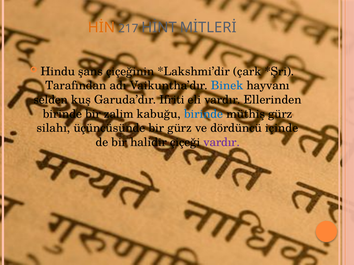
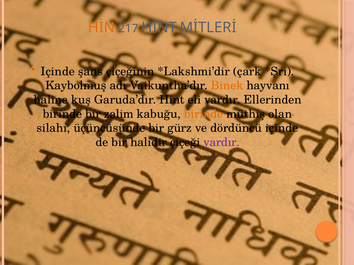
Hindu at (58, 72): Hindu -> Içinde
Tarafından: Tarafından -> Kaybolmuş
Binek colour: blue -> orange
selden: selden -> haline
Ifriti: Ifriti -> Hint
birinde at (204, 114) colour: blue -> orange
müthiş gürz: gürz -> olan
